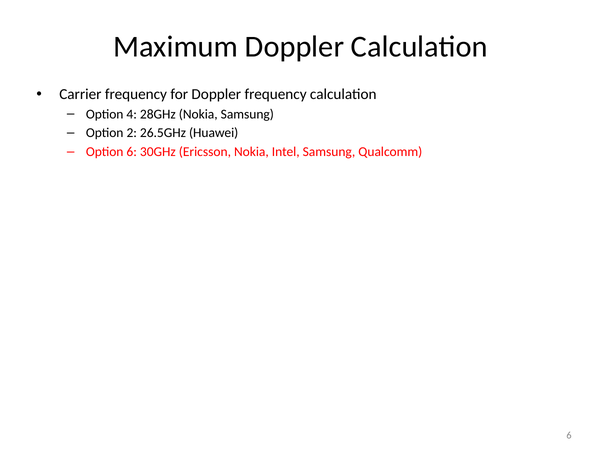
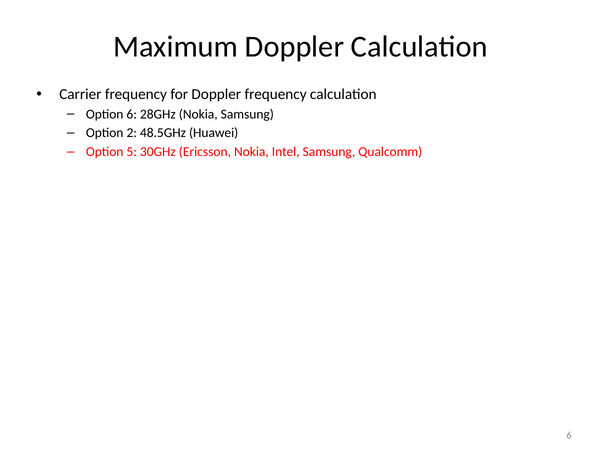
Option 4: 4 -> 6
26.5GHz: 26.5GHz -> 48.5GHz
Option 6: 6 -> 5
